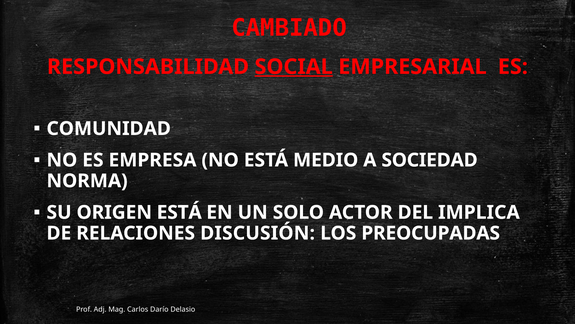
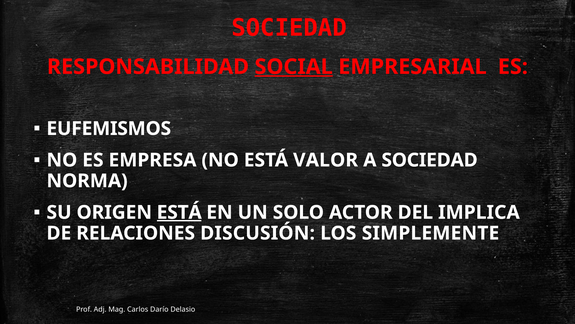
CAMBIADO at (289, 28): CAMBIADO -> SOCIEDAD
COMUNIDAD: COMUNIDAD -> EUFEMISMOS
MEDIO: MEDIO -> VALOR
ESTÁ at (179, 212) underline: none -> present
PREOCUPADAS: PREOCUPADAS -> SIMPLEMENTE
